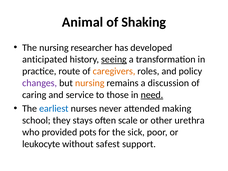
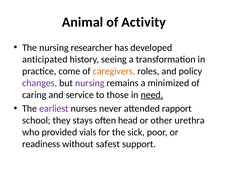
Shaking: Shaking -> Activity
seeing underline: present -> none
route: route -> come
nursing at (90, 83) colour: orange -> purple
discussion: discussion -> minimized
earliest colour: blue -> purple
making: making -> rapport
scale: scale -> head
pots: pots -> vials
leukocyte: leukocyte -> readiness
